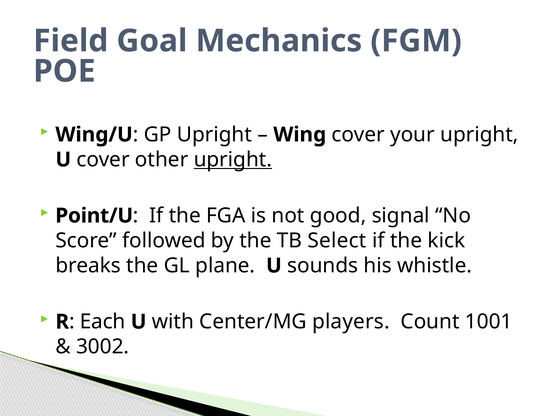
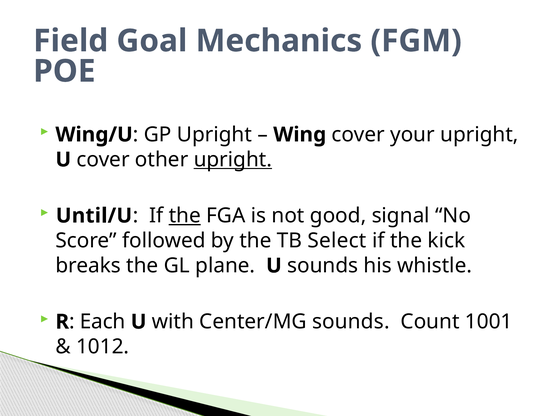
Point/U: Point/U -> Until/U
the at (185, 216) underline: none -> present
Center/MG players: players -> sounds
3002: 3002 -> 1012
